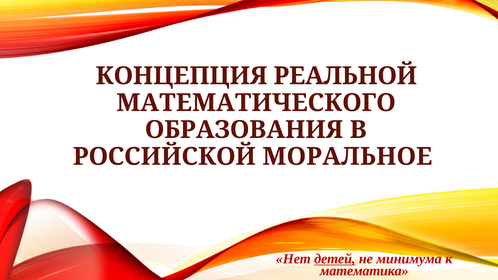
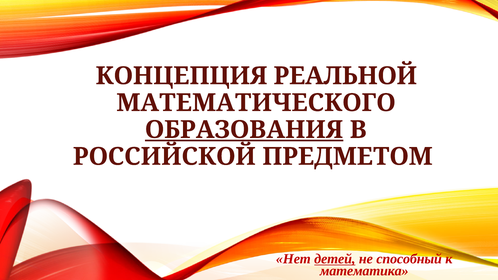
ОБРАЗОВАНИЯ underline: none -> present
МОРАЛЬНОЕ: МОРАЛЬНОЕ -> ПРЕДМЕТОМ
минимума: минимума -> способный
